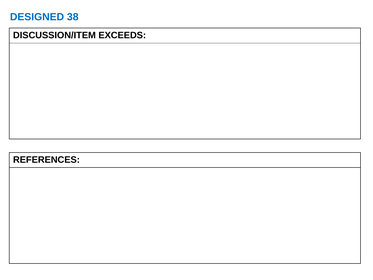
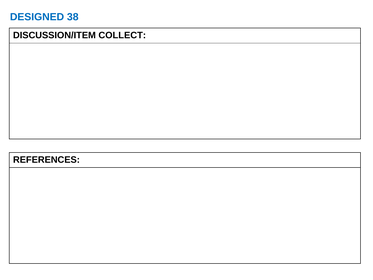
EXCEEDS: EXCEEDS -> COLLECT
